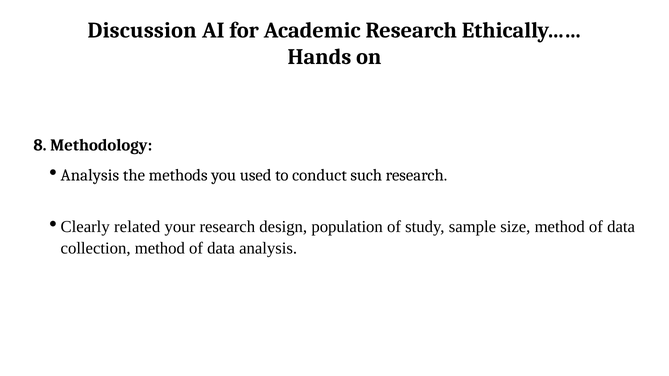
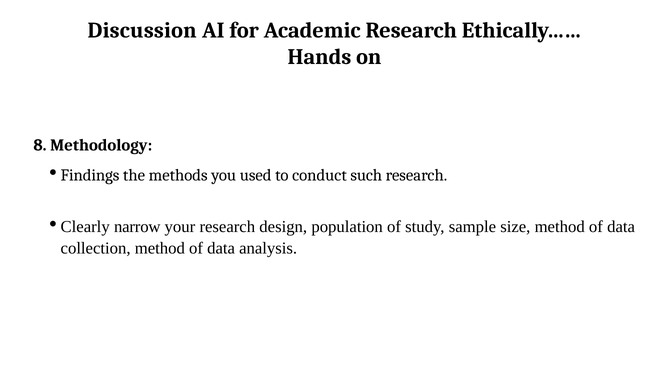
Analysis at (90, 176): Analysis -> Findings
related: related -> narrow
